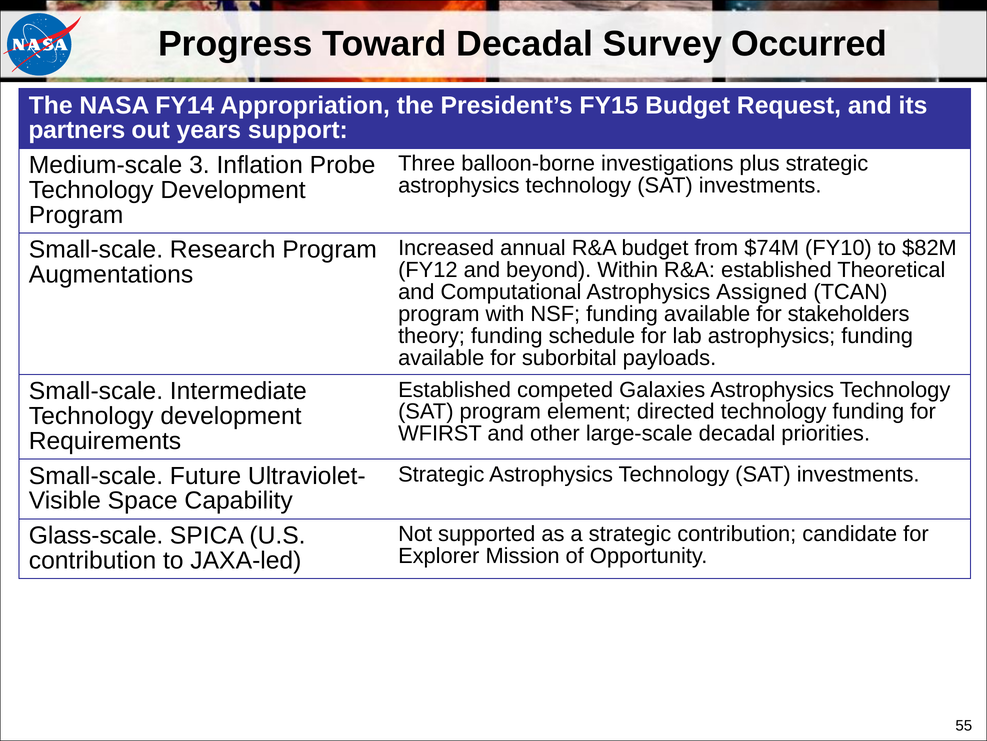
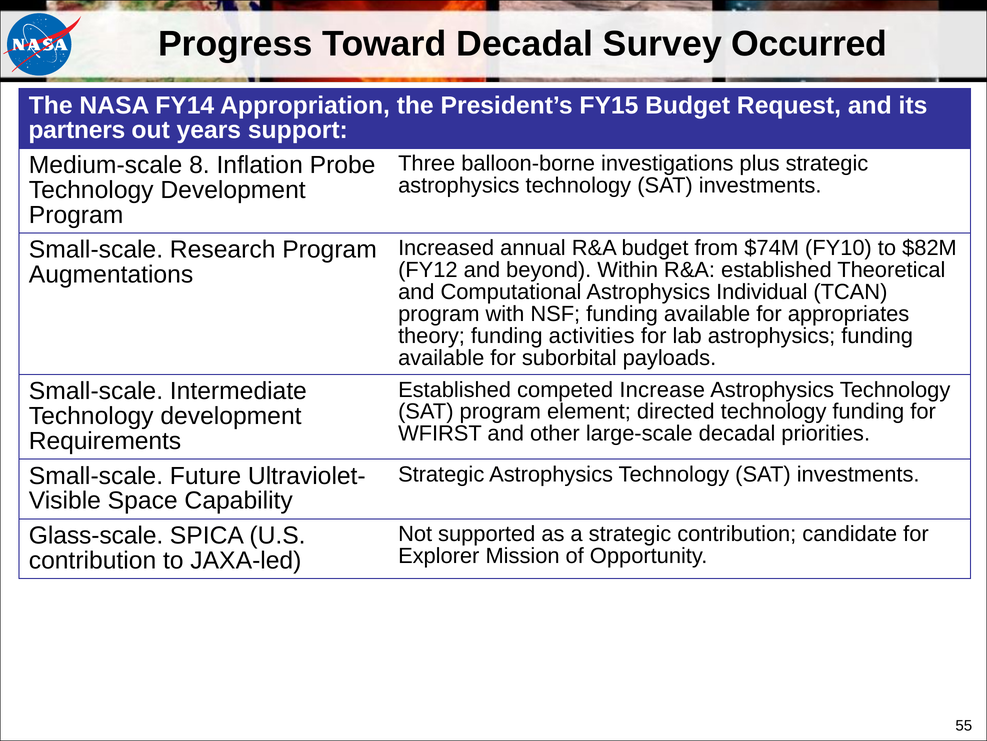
3: 3 -> 8
Assigned: Assigned -> Individual
stakeholders: stakeholders -> appropriates
schedule: schedule -> activities
Galaxies: Galaxies -> Increase
